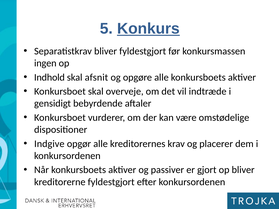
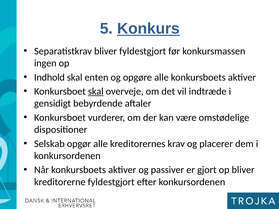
afsnit: afsnit -> enten
skal at (96, 92) underline: none -> present
Indgive: Indgive -> Selskab
